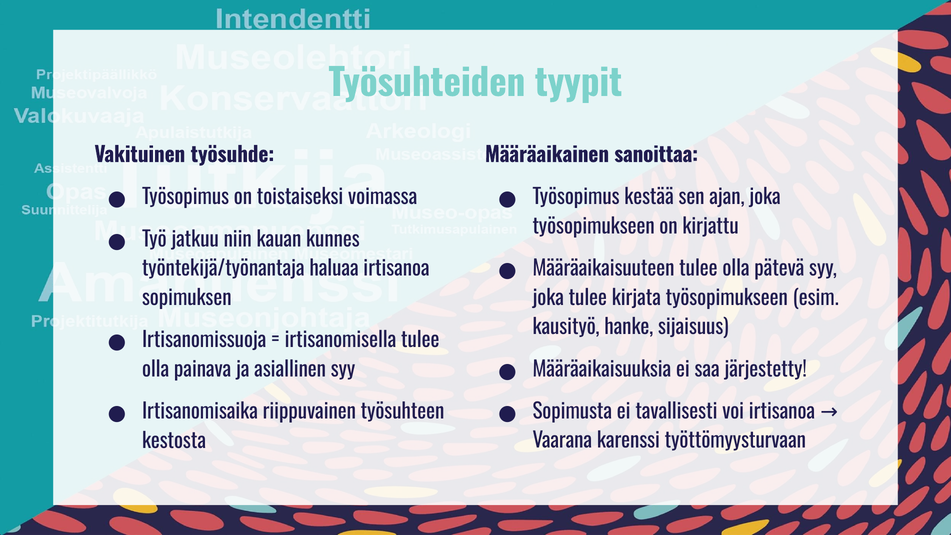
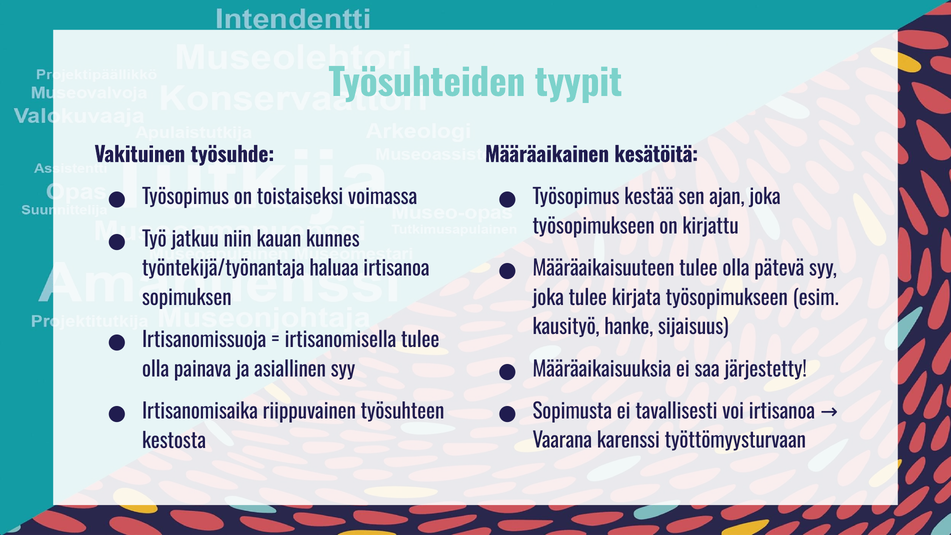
sanoittaa: sanoittaa -> kesätöitä
